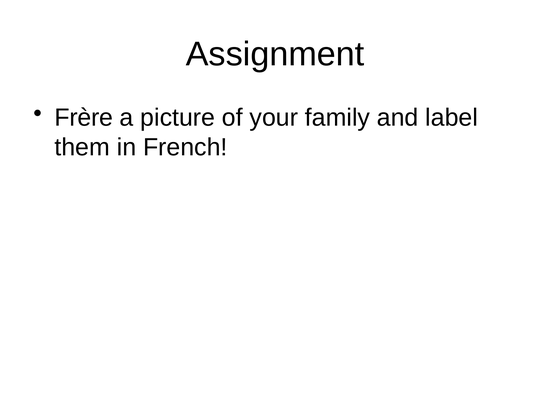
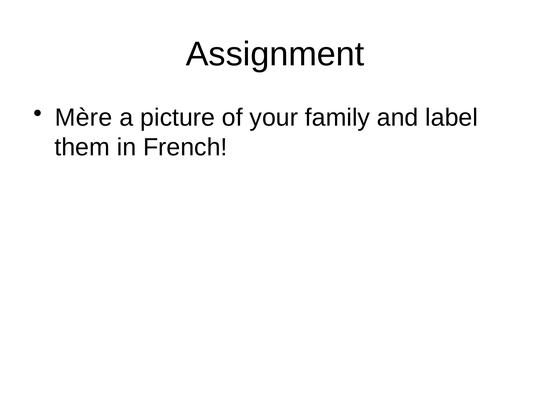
Frère: Frère -> Mère
